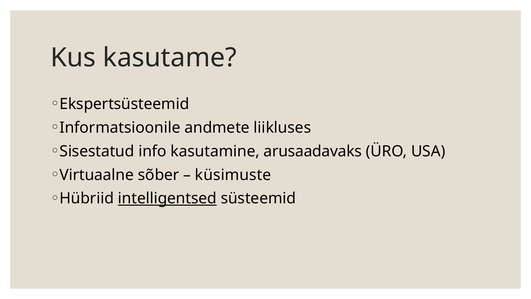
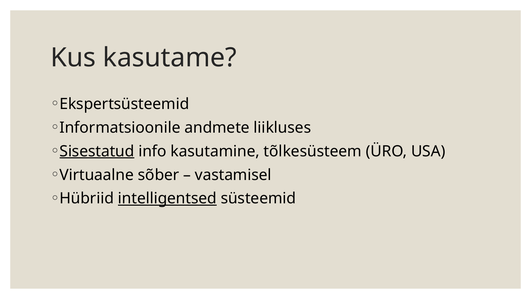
Sisestatud underline: none -> present
arusaadavaks: arusaadavaks -> tõlkesüsteem
küsimuste: küsimuste -> vastamisel
